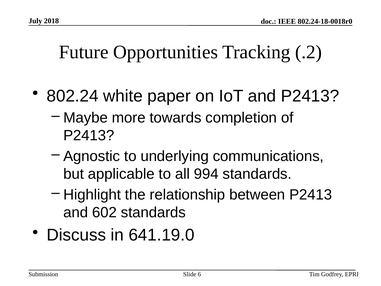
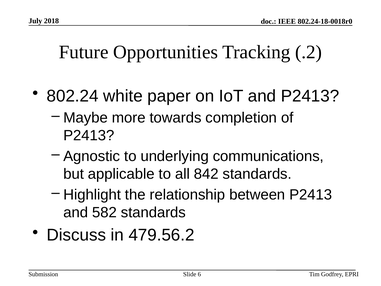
994: 994 -> 842
602: 602 -> 582
641.19.0: 641.19.0 -> 479.56.2
